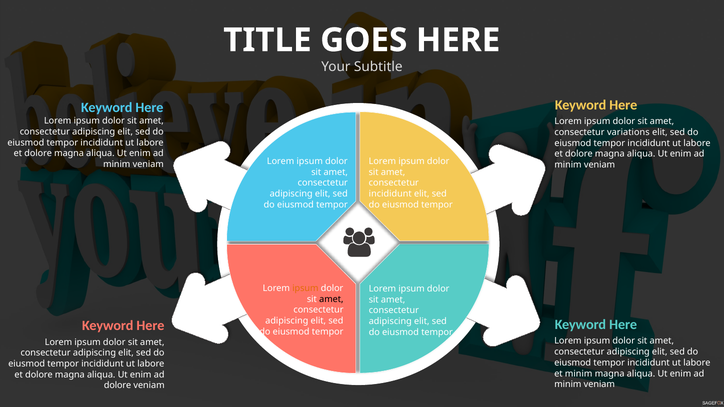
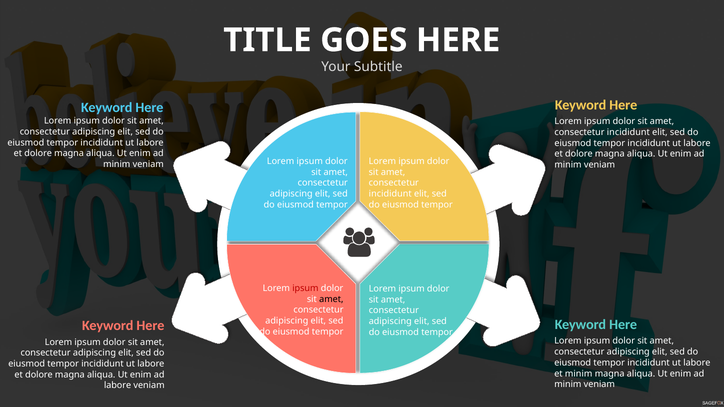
variations at (628, 132): variations -> incididunt
ipsum at (305, 288) colour: orange -> red
dolore at (118, 386): dolore -> labore
